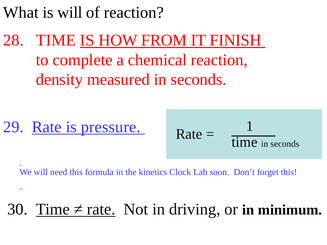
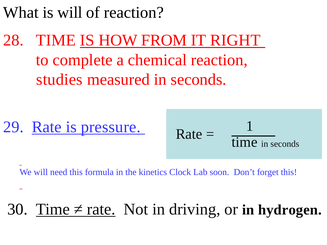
FINISH: FINISH -> RIGHT
density: density -> studies
minimum: minimum -> hydrogen
